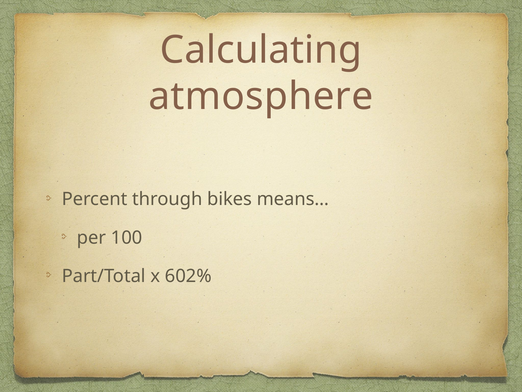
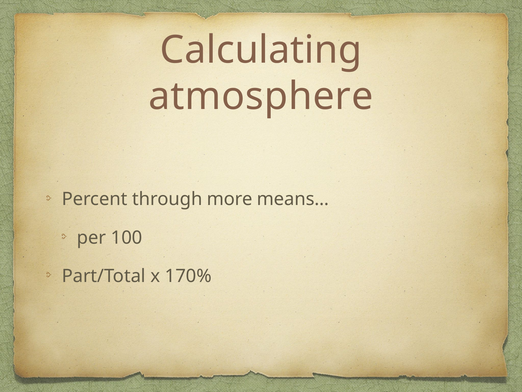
bikes: bikes -> more
602%: 602% -> 170%
